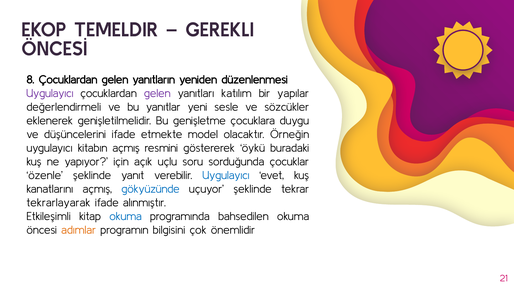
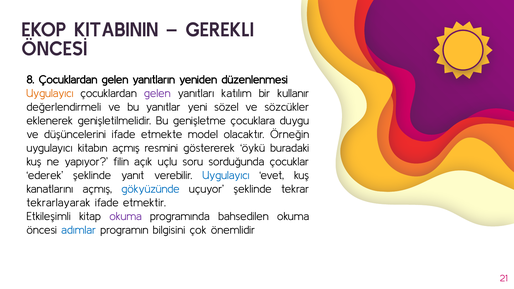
TEMELDIR: TEMELDIR -> KITABININ
Uygulayıcı at (50, 93) colour: purple -> orange
yapılar: yapılar -> kullanır
sesle: sesle -> sözel
için: için -> filin
özenle: özenle -> ederek
alınmıştır: alınmıştır -> etmektir
okuma at (126, 217) colour: blue -> purple
adımlar colour: orange -> blue
